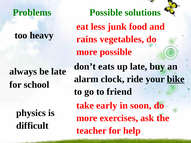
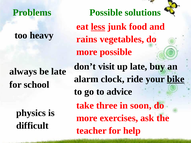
less underline: none -> present
eats: eats -> visit
friend: friend -> advice
early: early -> three
